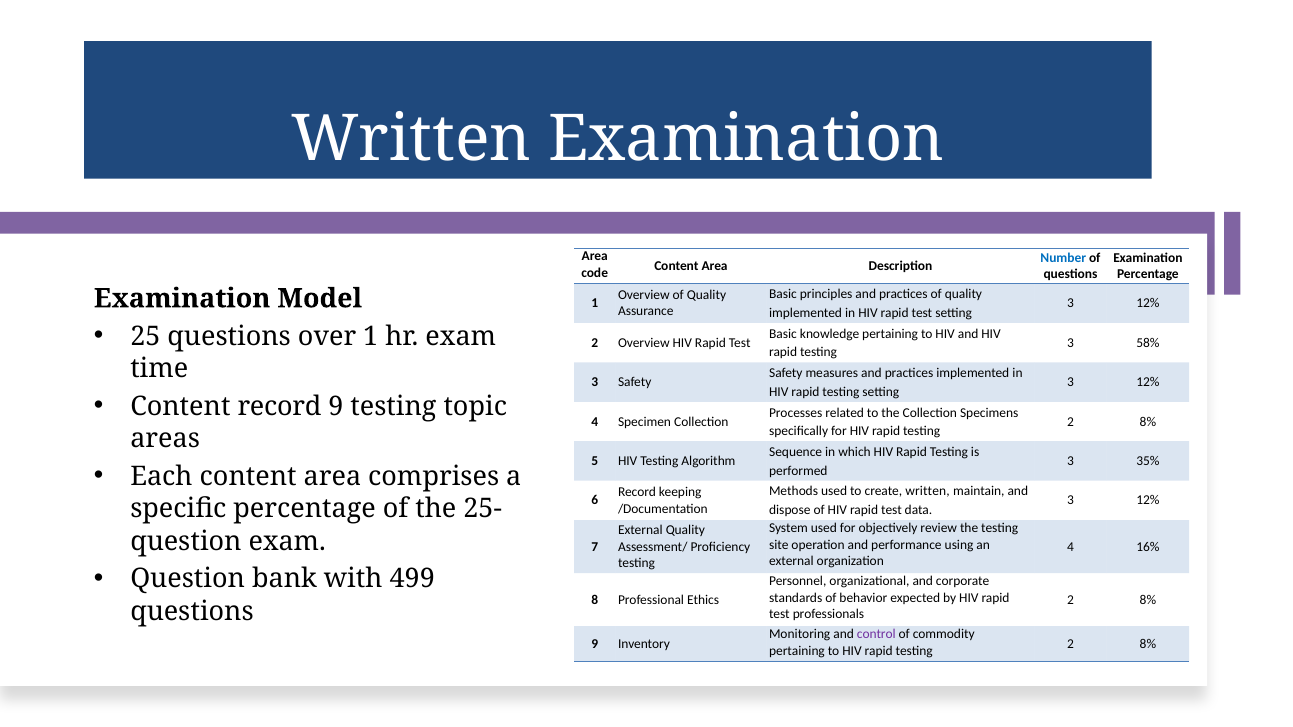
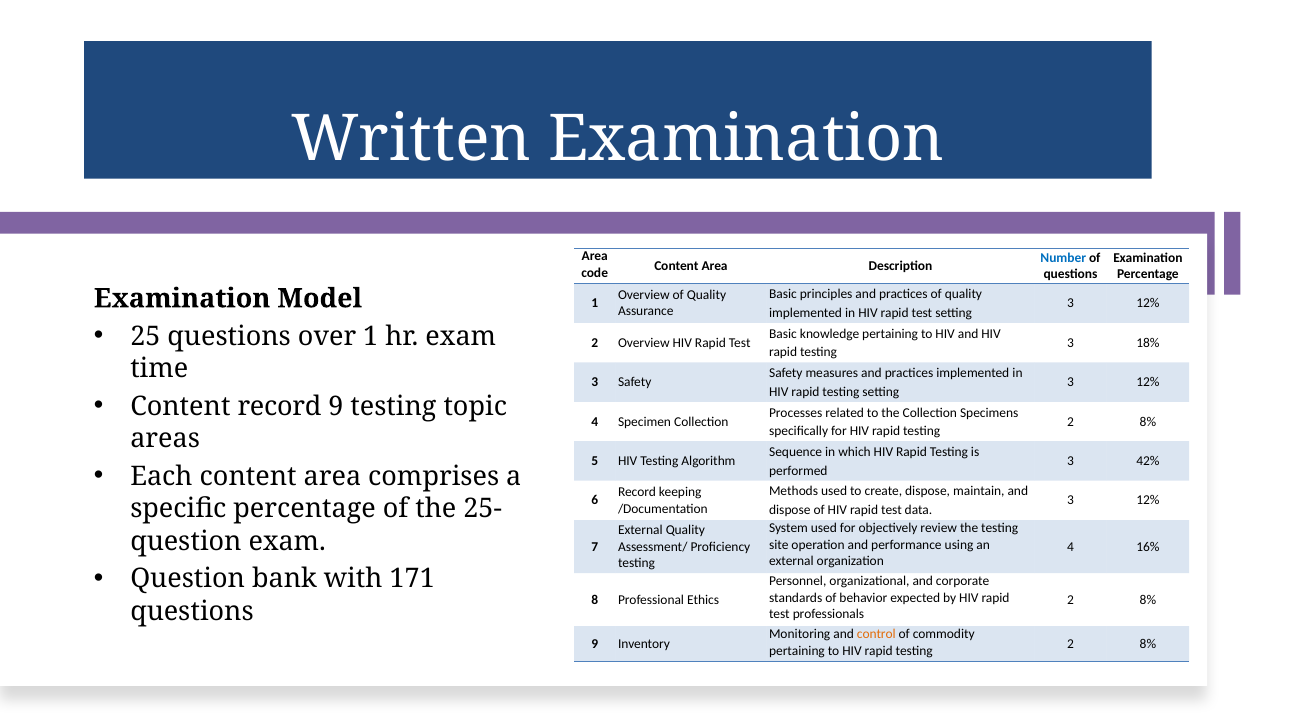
58%: 58% -> 18%
35%: 35% -> 42%
create written: written -> dispose
499: 499 -> 171
control colour: purple -> orange
